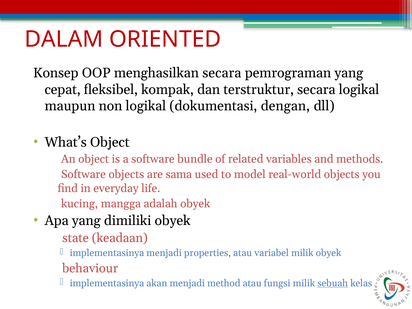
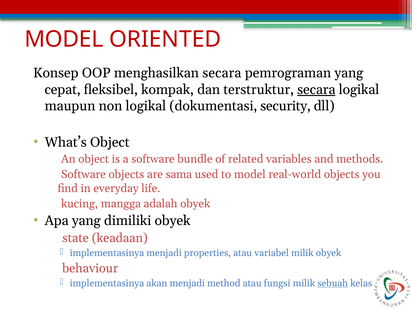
DALAM at (64, 39): DALAM -> MODEL
secara at (316, 90) underline: none -> present
dengan: dengan -> security
